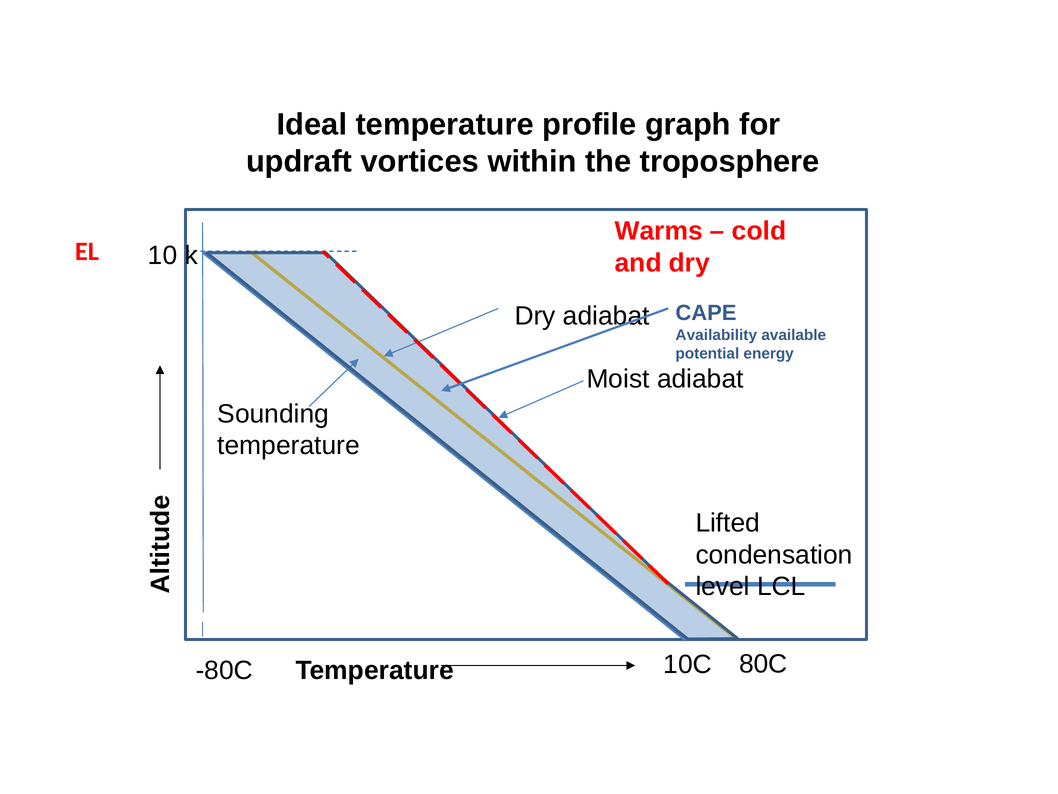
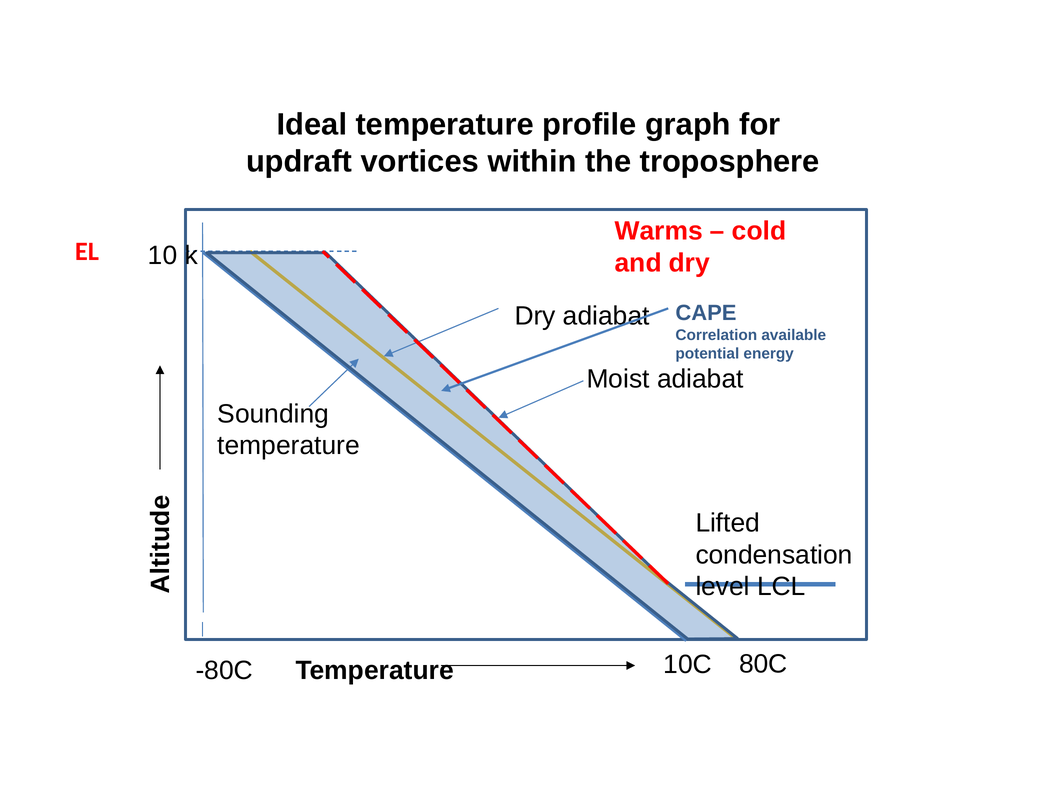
Availability: Availability -> Correlation
